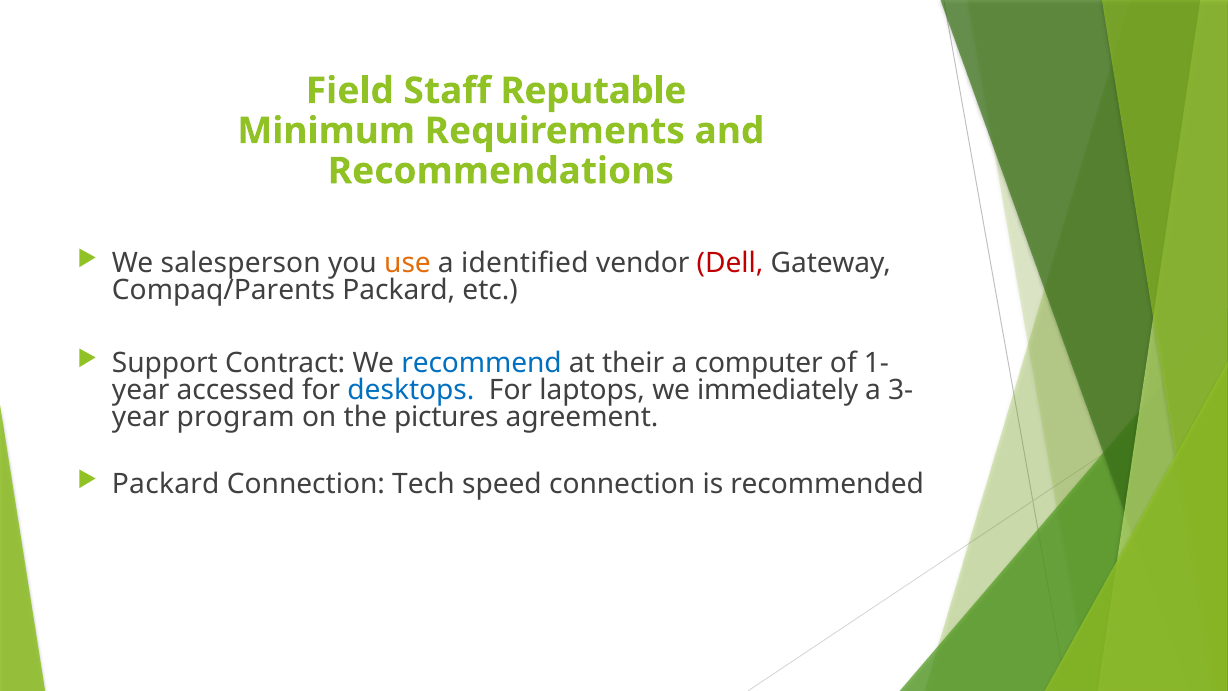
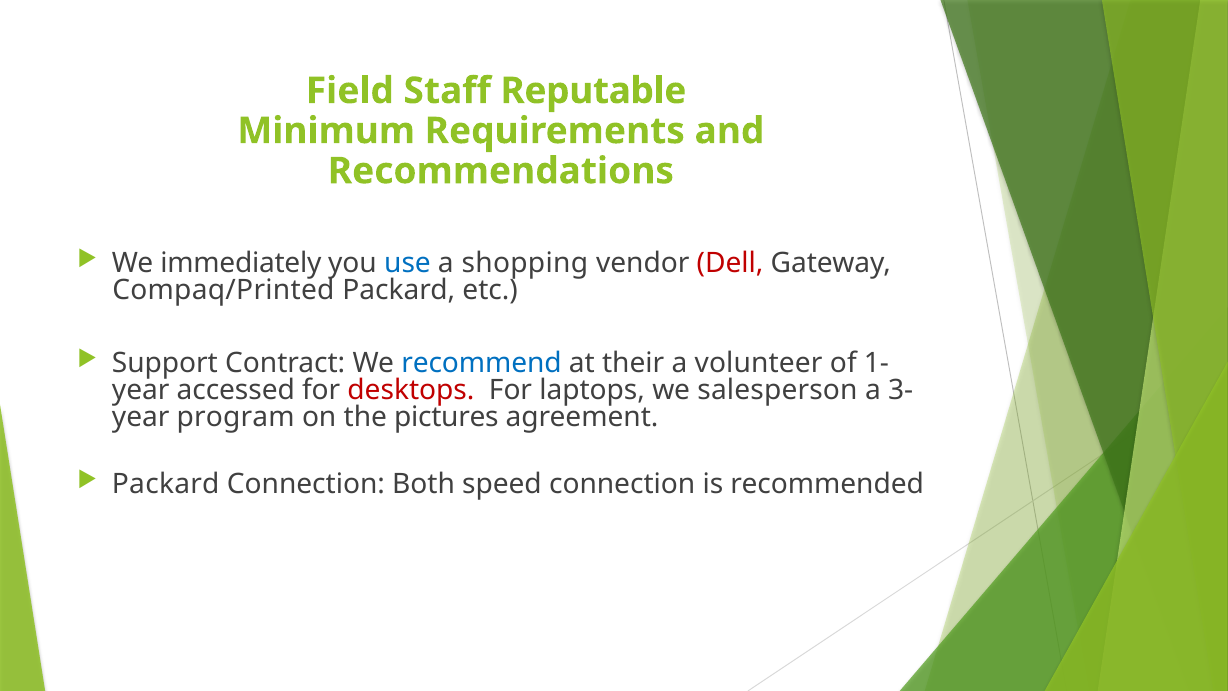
salesperson: salesperson -> immediately
use colour: orange -> blue
identified: identified -> shopping
Compaq/Parents: Compaq/Parents -> Compaq/Printed
computer: computer -> volunteer
desktops colour: blue -> red
immediately: immediately -> salesperson
Tech: Tech -> Both
